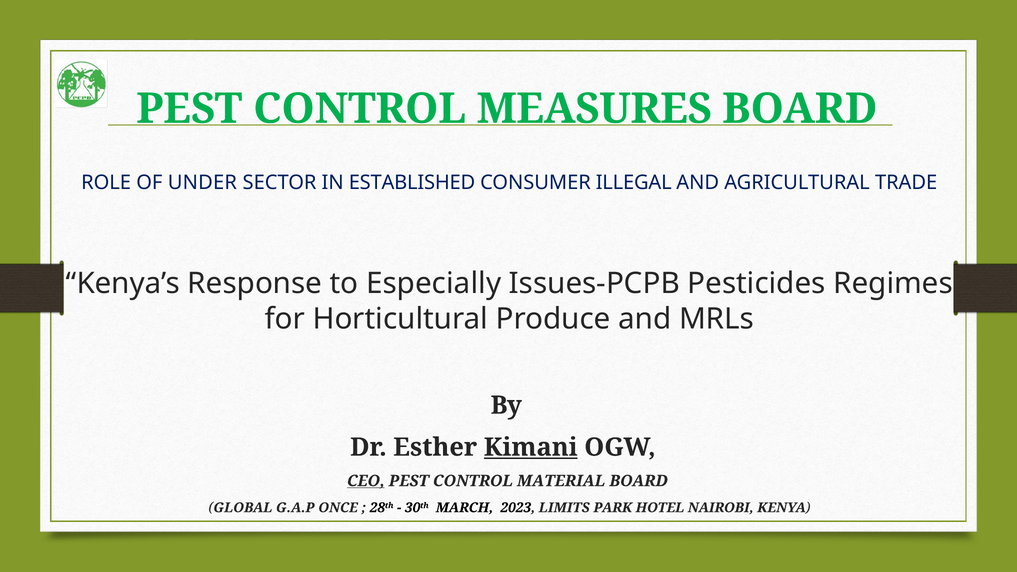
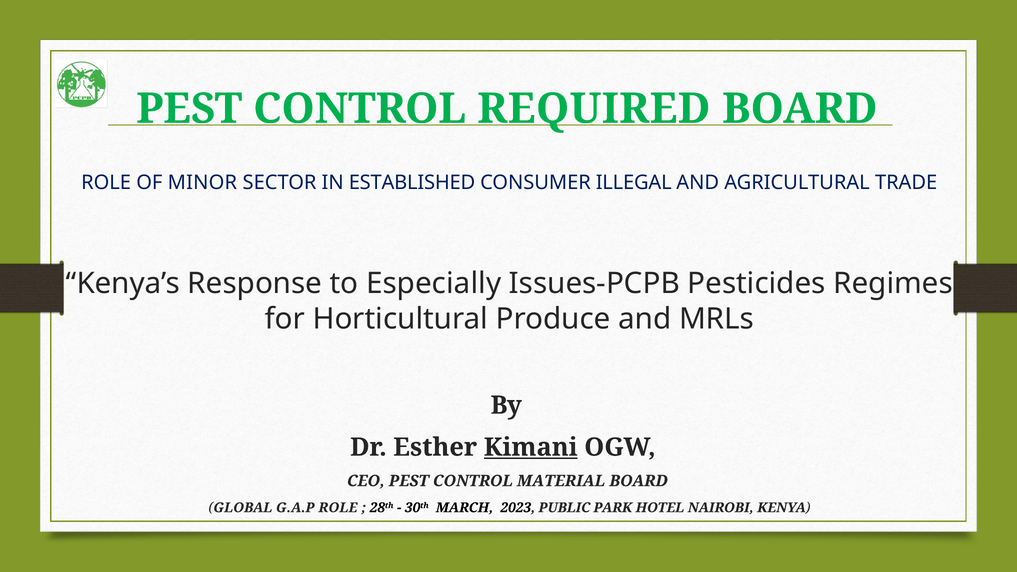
MEASURES: MEASURES -> REQUIRED
UNDER: UNDER -> MINOR
CEO underline: present -> none
G.A.P ONCE: ONCE -> ROLE
LIMITS: LIMITS -> PUBLIC
